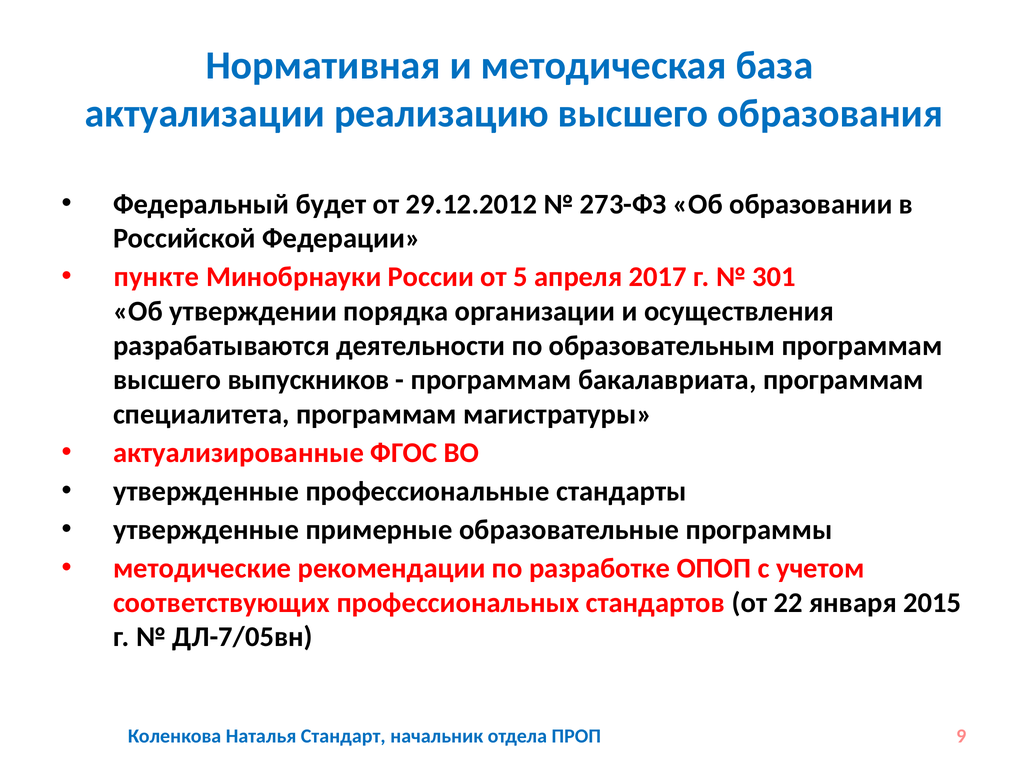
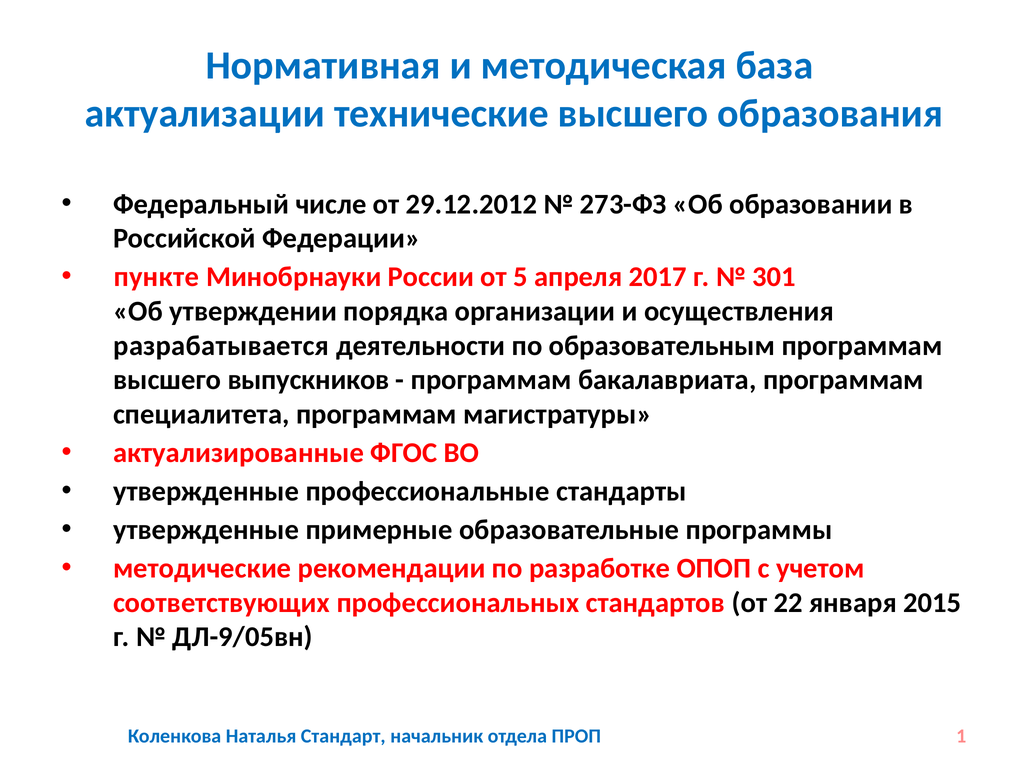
реализацию: реализацию -> технические
будет: будет -> числе
разрабатываются: разрабатываются -> разрабатывается
ДЛ-7/05вн: ДЛ-7/05вн -> ДЛ-9/05вн
9: 9 -> 1
